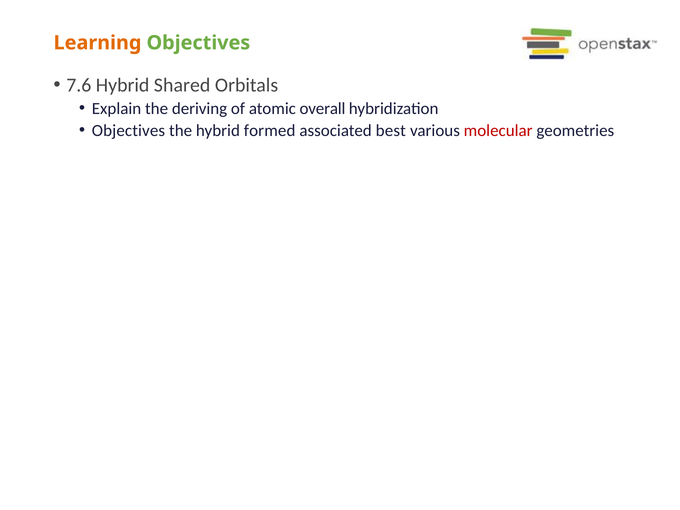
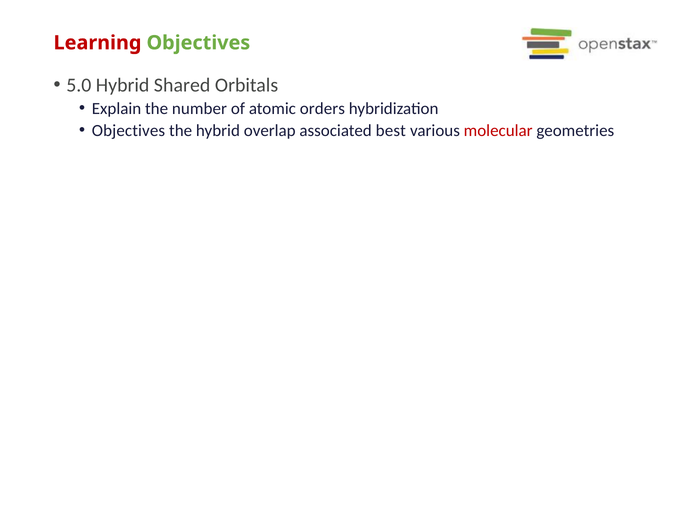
Learning colour: orange -> red
7.6: 7.6 -> 5.0
deriving: deriving -> number
overall: overall -> orders
formed: formed -> overlap
